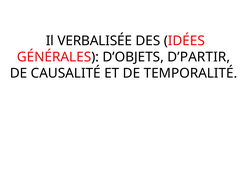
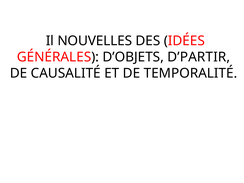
VERBALISÉE: VERBALISÉE -> NOUVELLES
